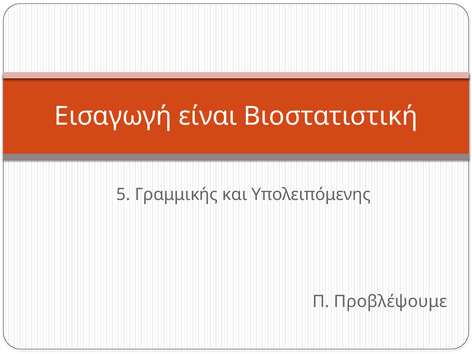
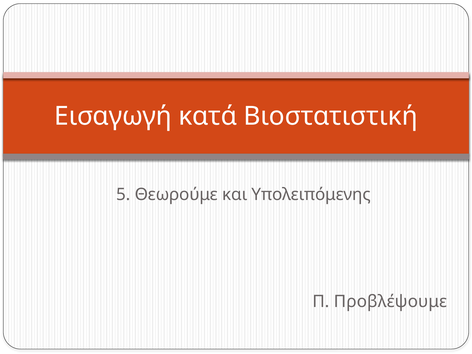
είναι: είναι -> κατά
Γραμμικής: Γραμμικής -> Θεωρούμε
